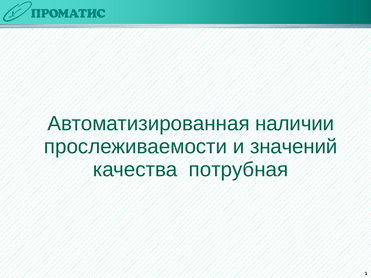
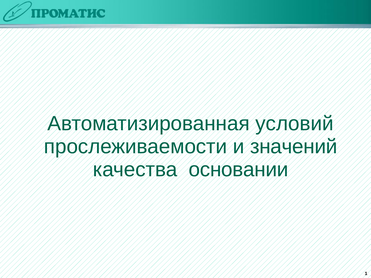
наличии: наличии -> условий
потрубная: потрубная -> основании
